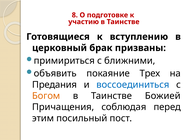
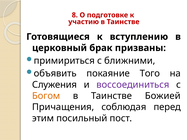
Трех: Трех -> Того
Предания: Предания -> Служения
воссоединиться colour: blue -> purple
